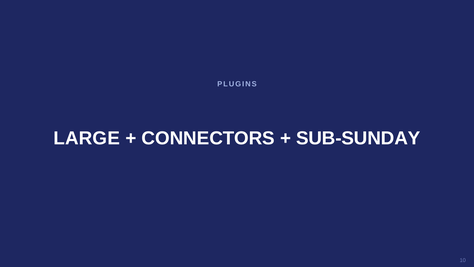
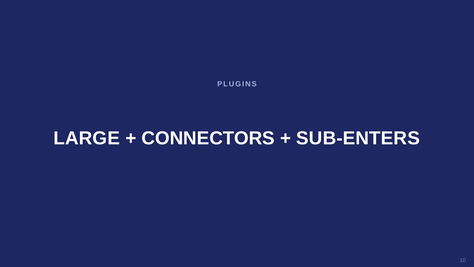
SUB-SUNDAY: SUB-SUNDAY -> SUB-ENTERS
